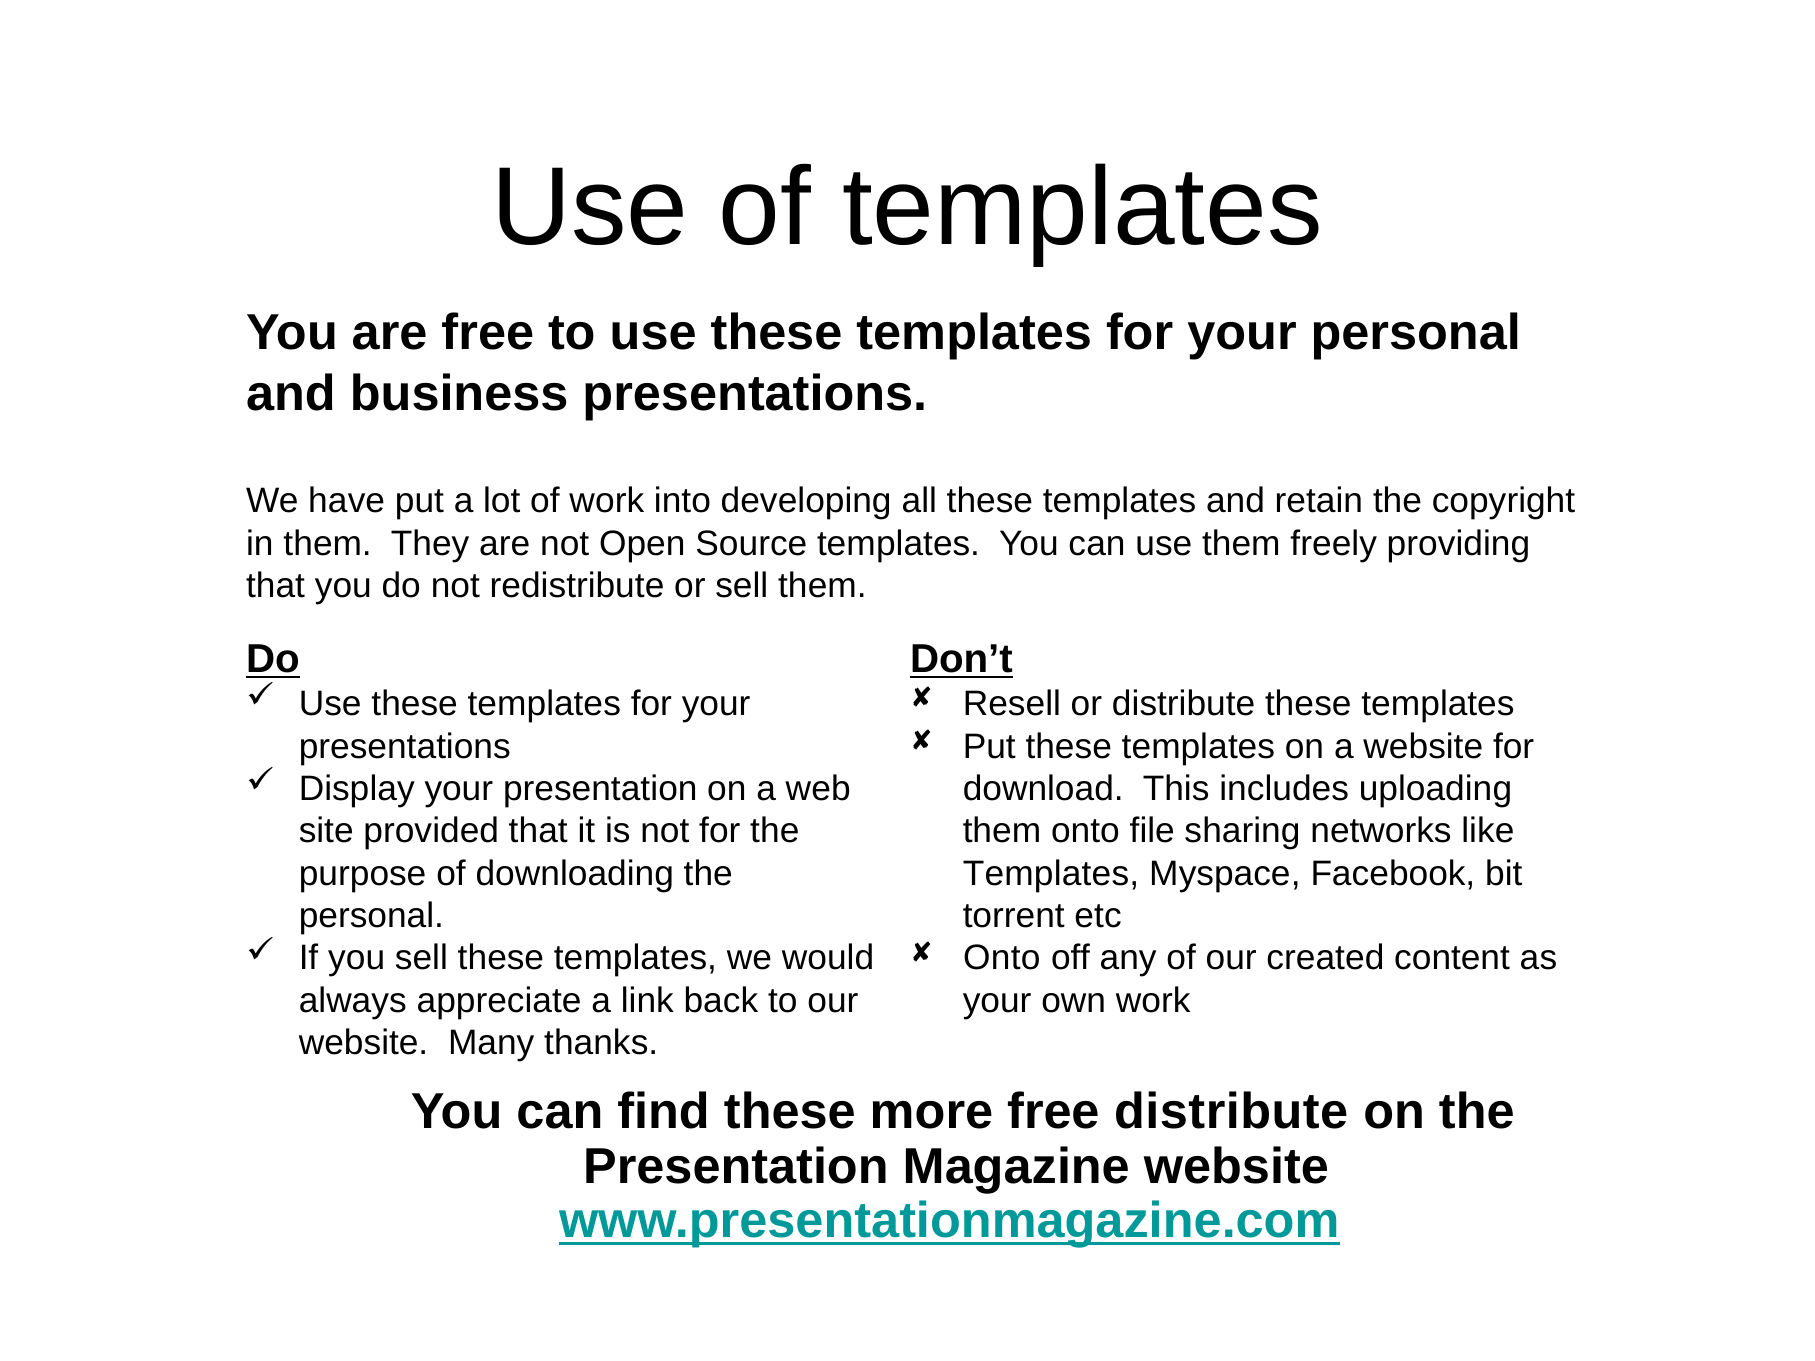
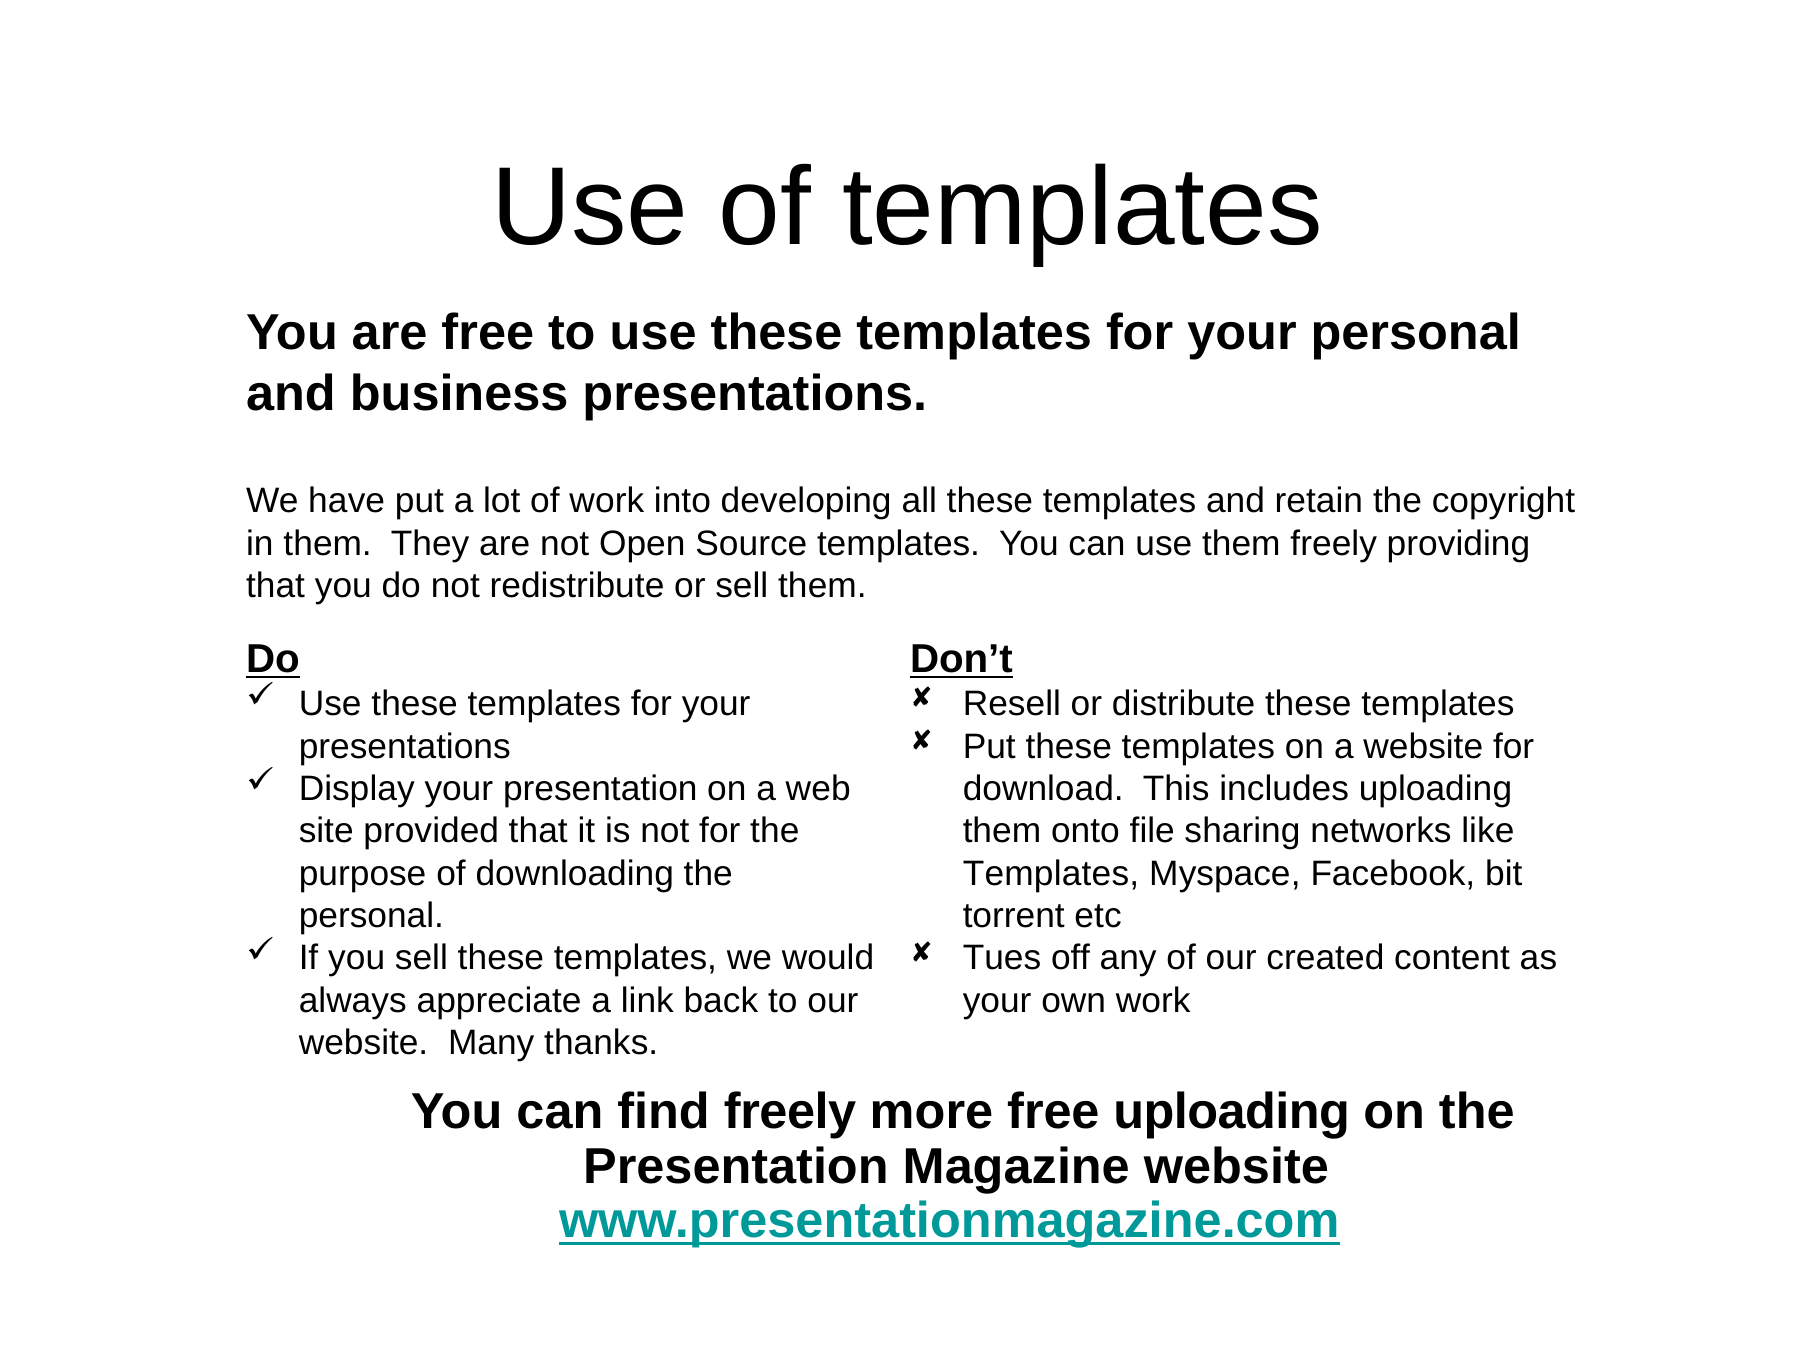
Onto at (1002, 958): Onto -> Tues
find these: these -> freely
free distribute: distribute -> uploading
